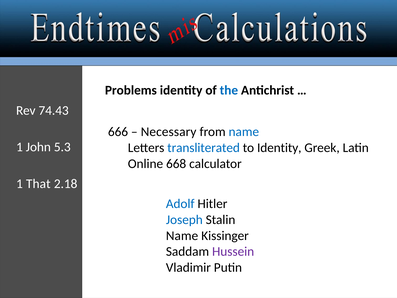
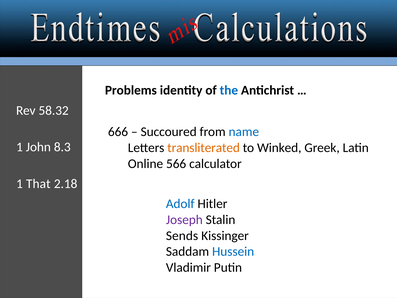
74.43: 74.43 -> 58.32
Necessary: Necessary -> Succoured
5.3: 5.3 -> 8.3
transliterated colour: blue -> orange
to Identity: Identity -> Winked
668: 668 -> 566
Joseph colour: blue -> purple
Name at (182, 235): Name -> Sends
Hussein colour: purple -> blue
